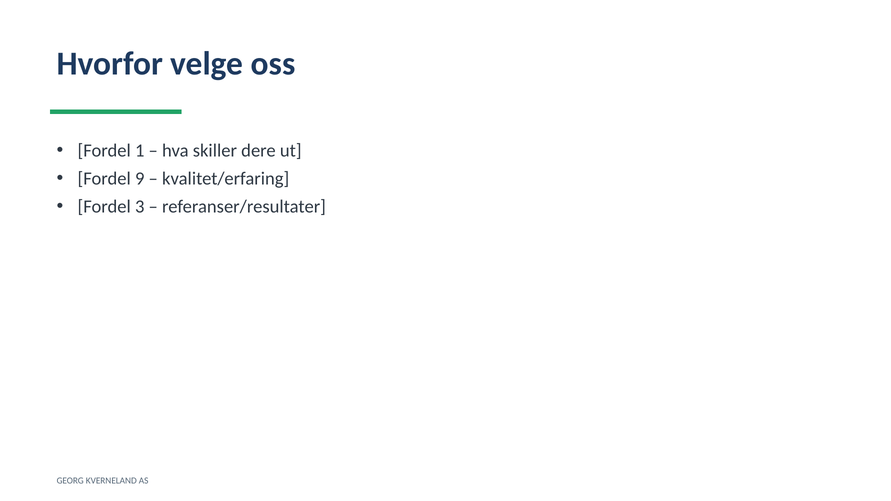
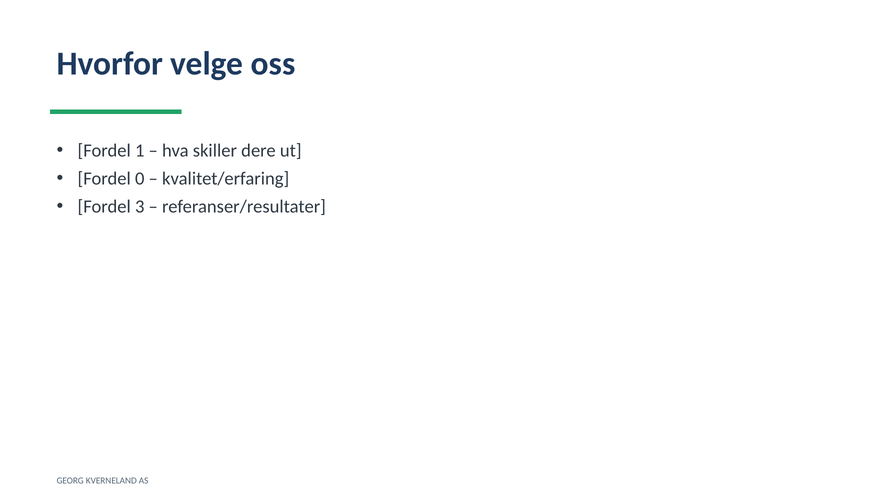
9: 9 -> 0
